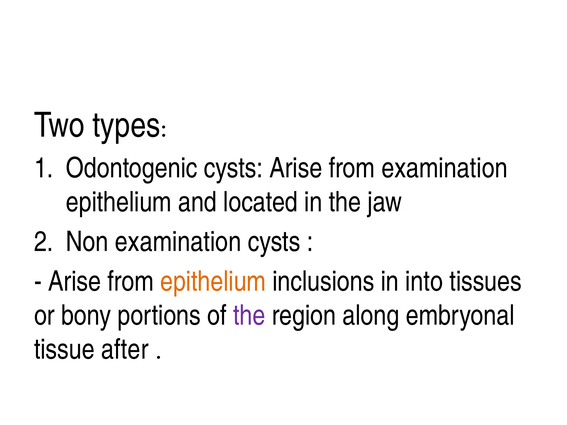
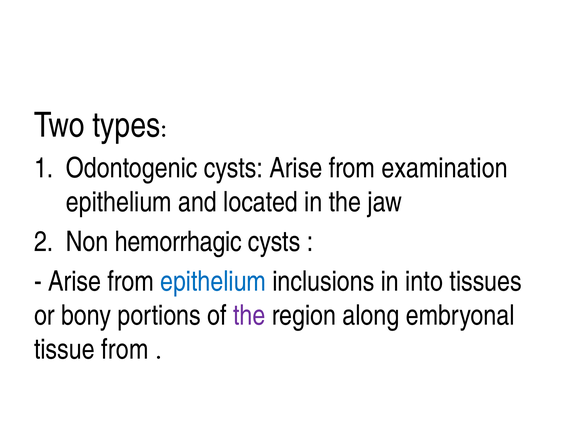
Non examination: examination -> hemorrhagic
epithelium at (213, 282) colour: orange -> blue
tissue after: after -> from
